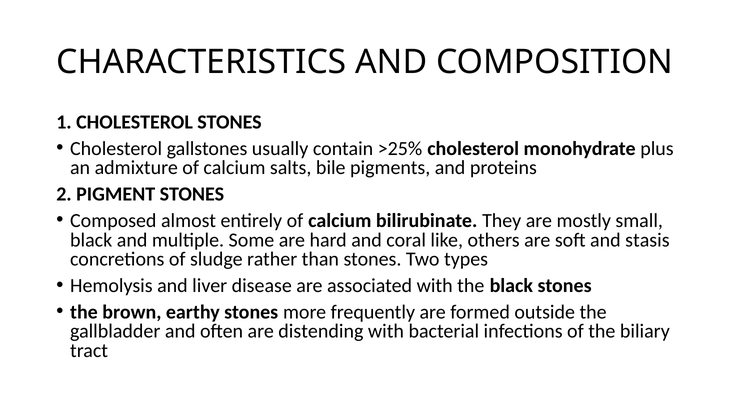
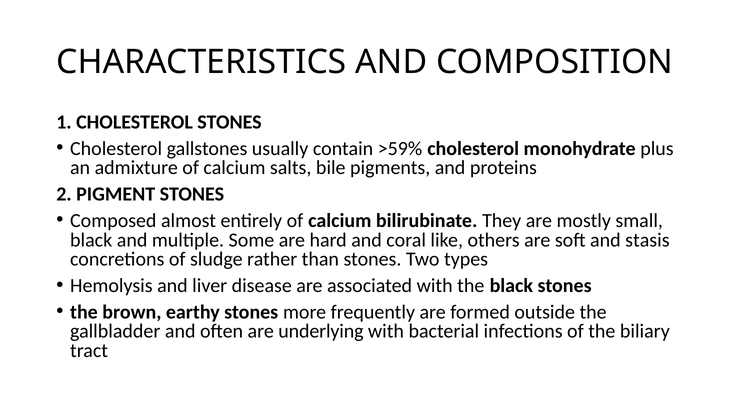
>25%: >25% -> >59%
distending: distending -> underlying
